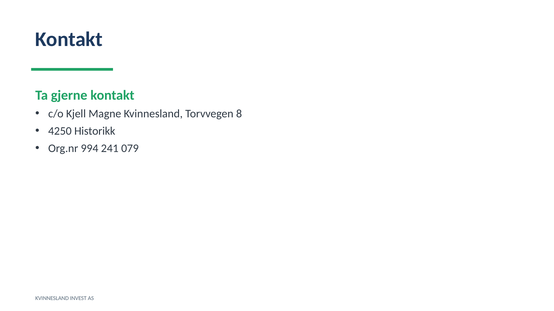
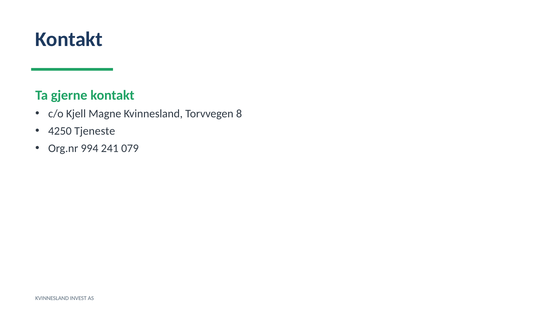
Historikk: Historikk -> Tjeneste
